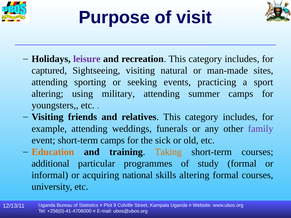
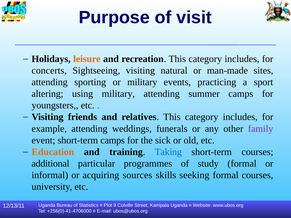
leisure colour: purple -> orange
captured: captured -> concerts
or seeking: seeking -> military
Taking colour: orange -> blue
national: national -> sources
skills altering: altering -> seeking
